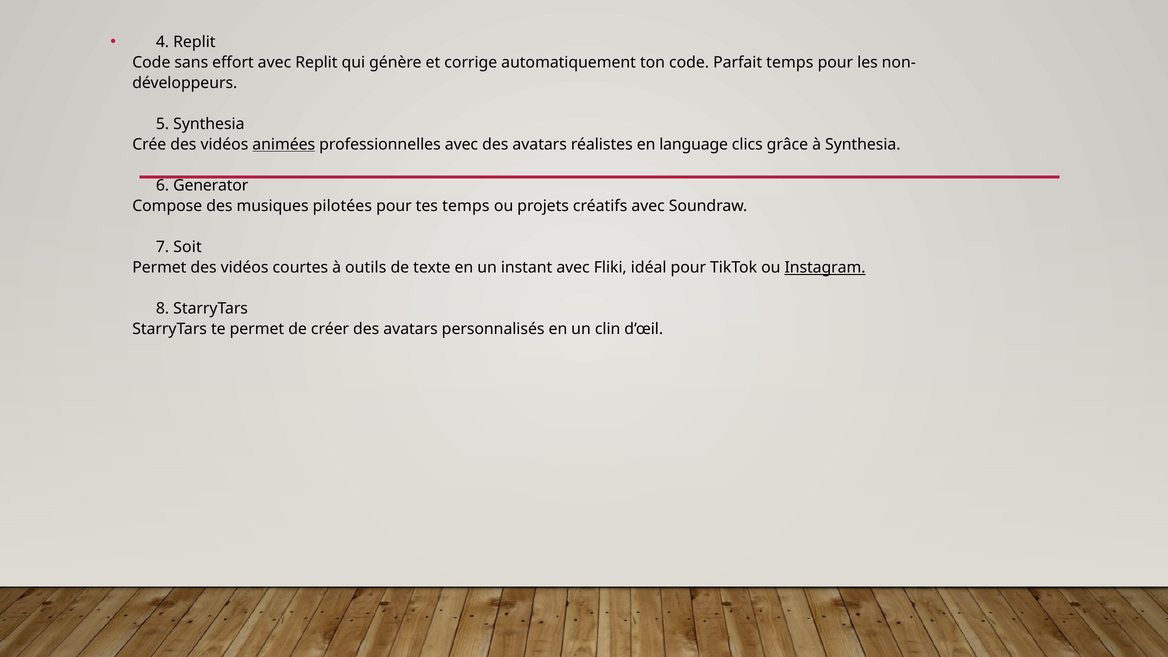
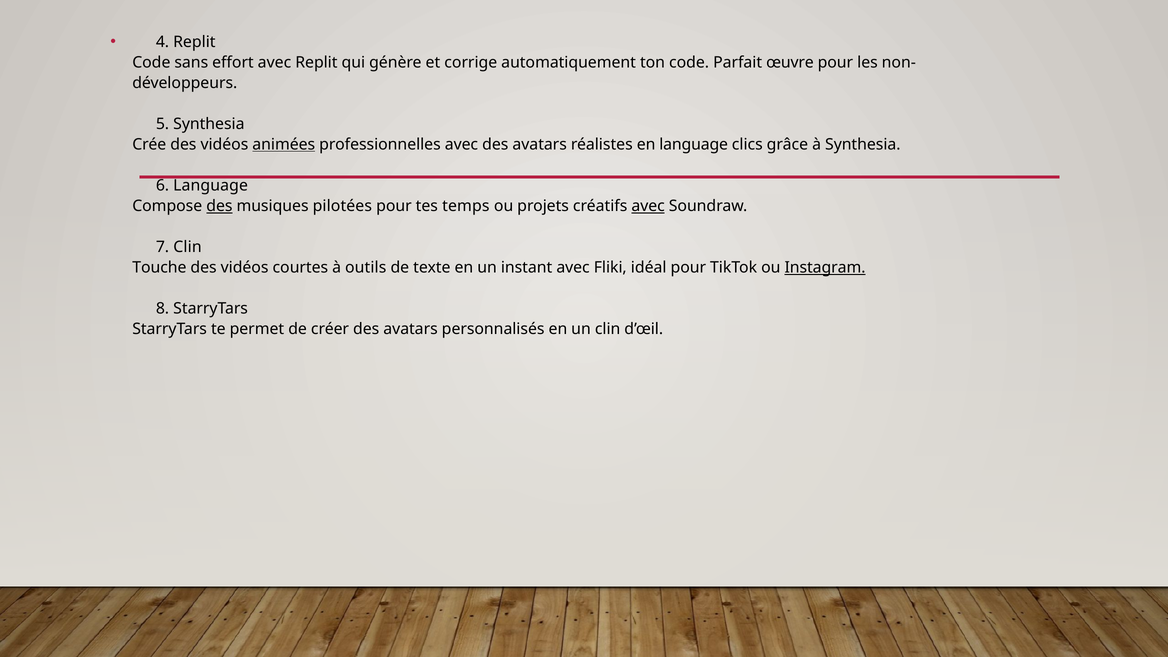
Parfait temps: temps -> œuvre
6 Generator: Generator -> Language
des at (219, 206) underline: none -> present
avec at (648, 206) underline: none -> present
7 Soit: Soit -> Clin
Permet at (159, 268): Permet -> Touche
